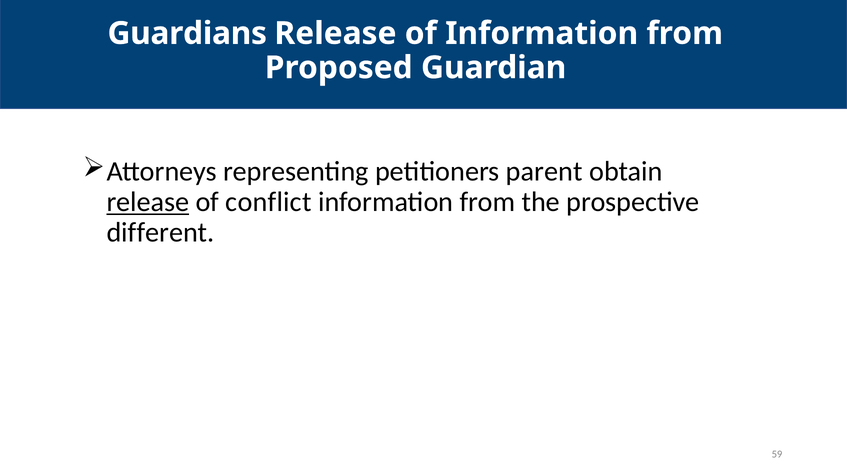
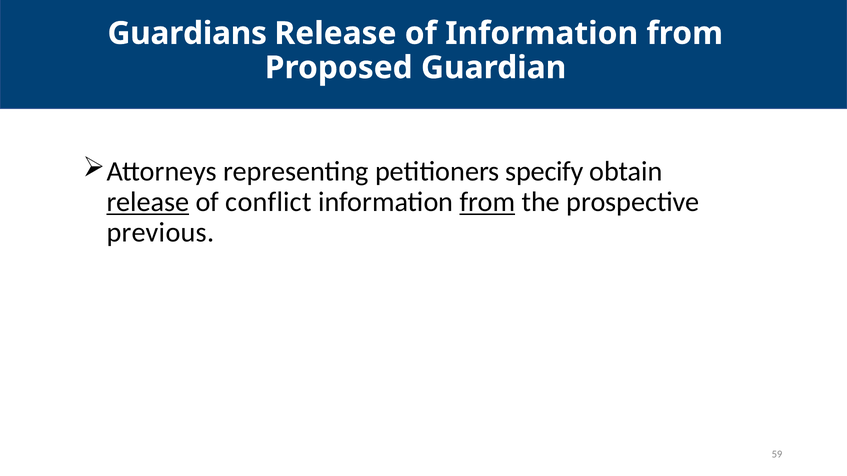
parent: parent -> specify
from at (488, 202) underline: none -> present
different: different -> previous
